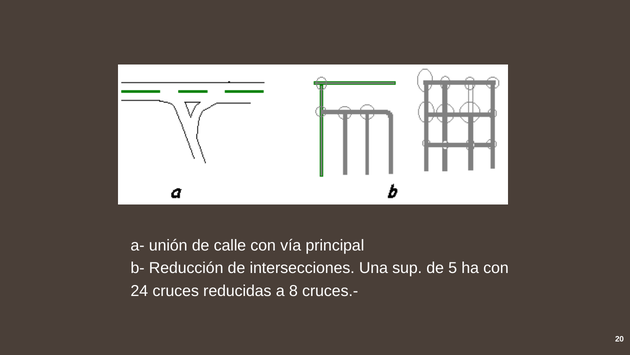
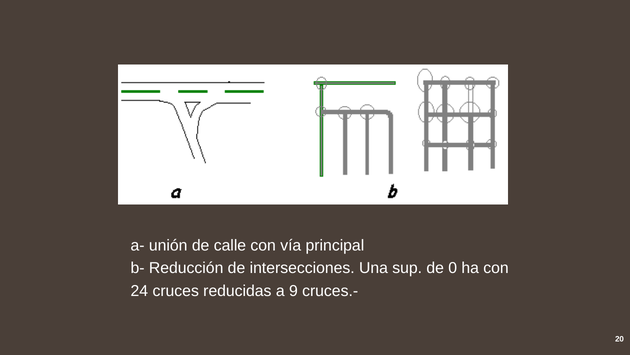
5: 5 -> 0
8: 8 -> 9
